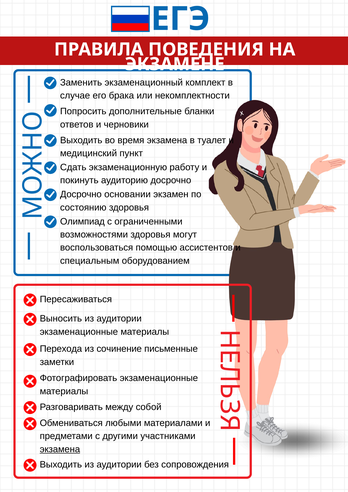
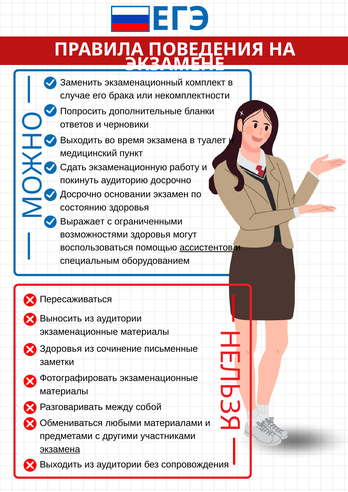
Олимпиад: Олимпиад -> Выражает
ассистентов underline: none -> present
Перехода at (61, 349): Перехода -> Здоровья
